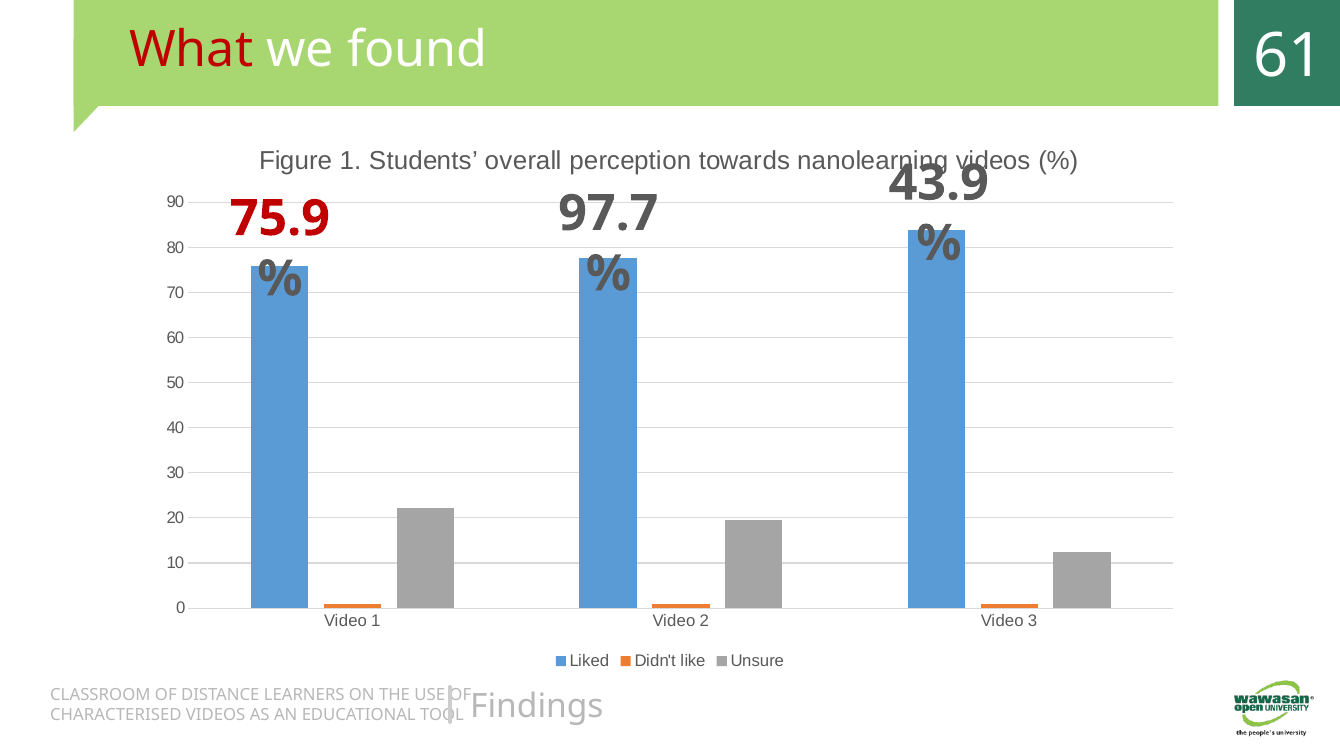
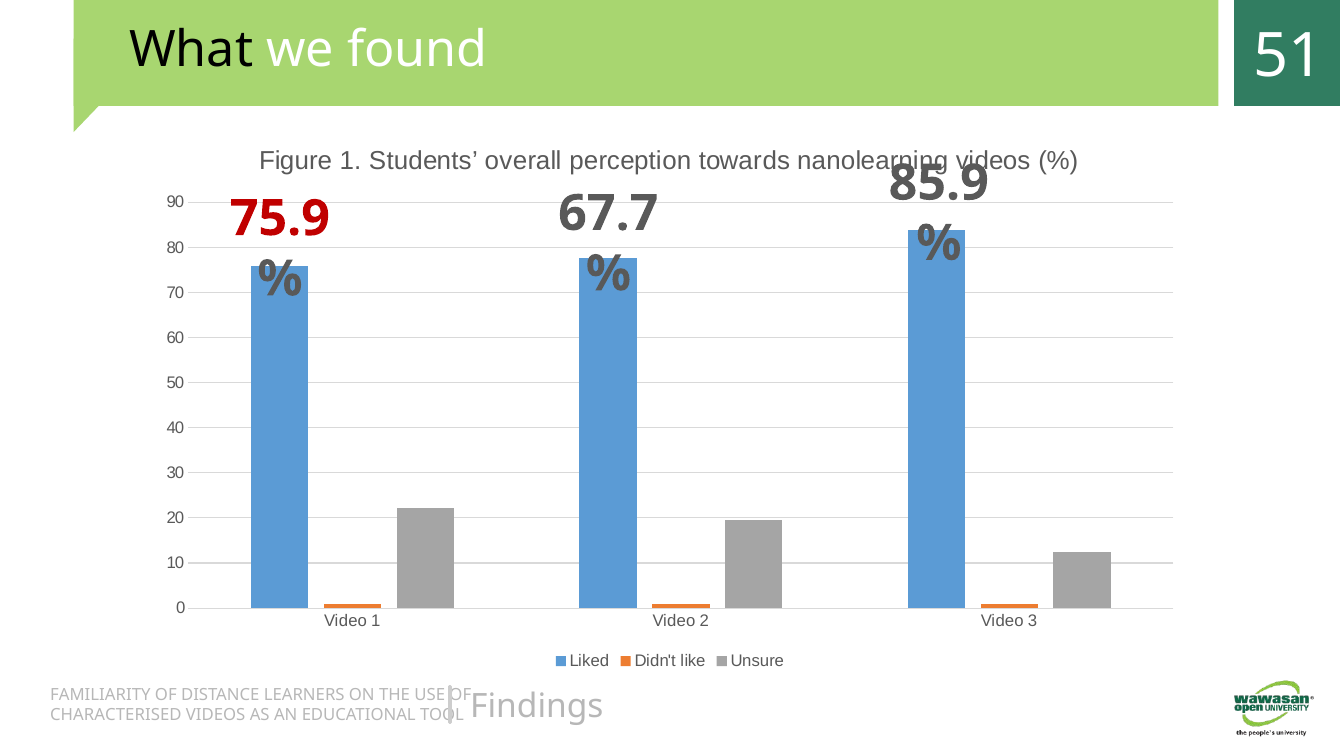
What colour: red -> black
61: 61 -> 51
43.9: 43.9 -> 85.9
97.7: 97.7 -> 67.7
CLASSROOM: CLASSROOM -> FAMILIARITY
